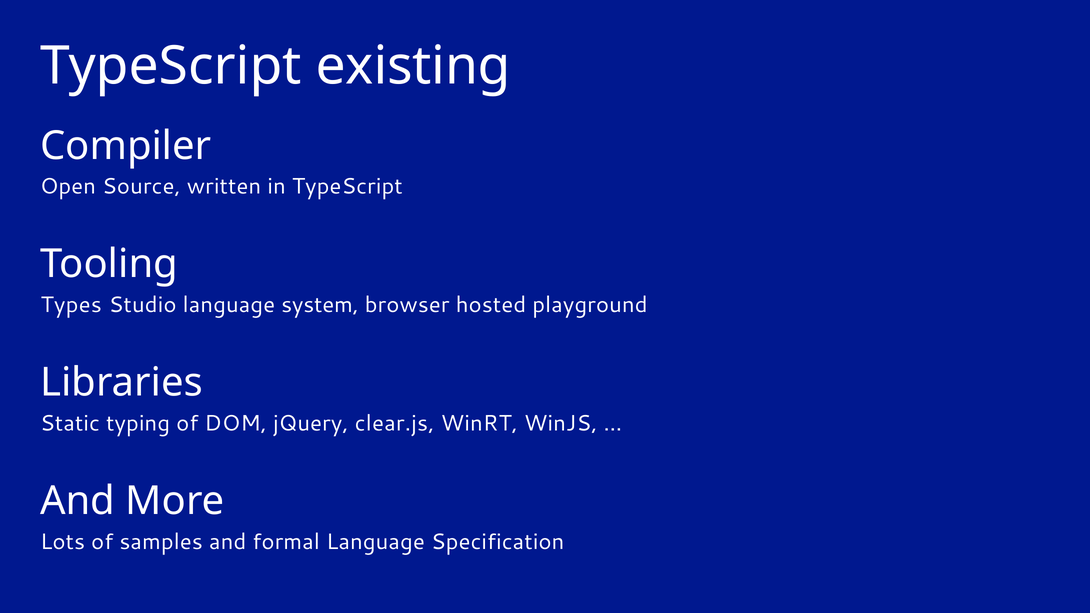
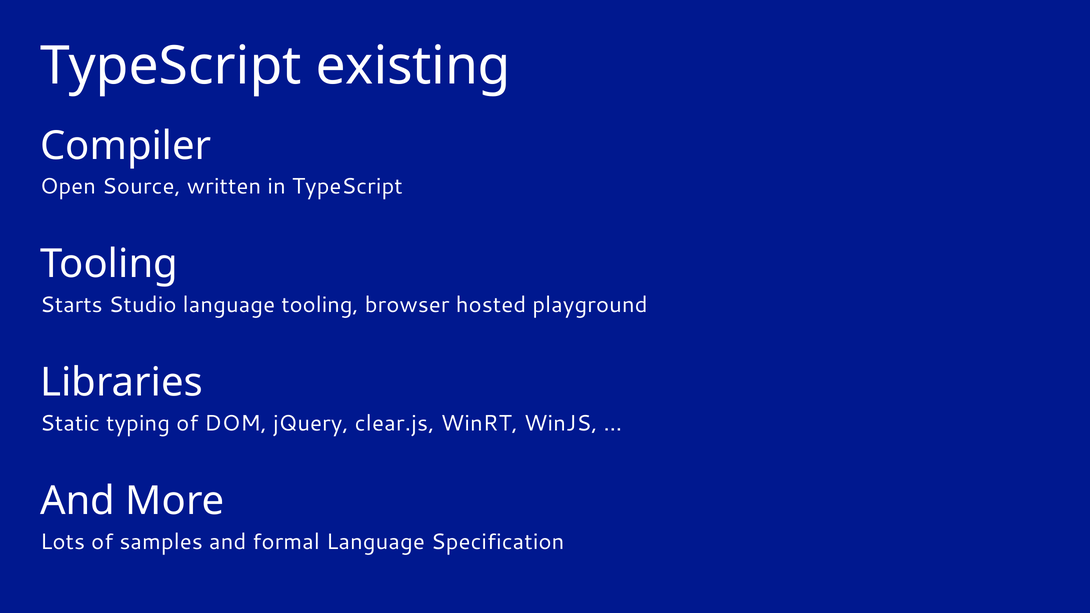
Types: Types -> Starts
language system: system -> tooling
